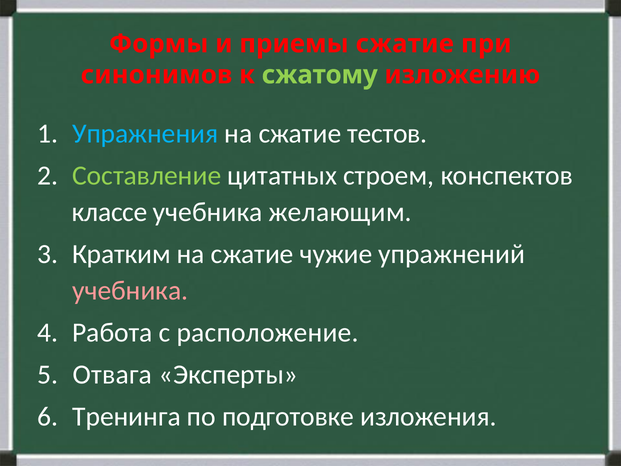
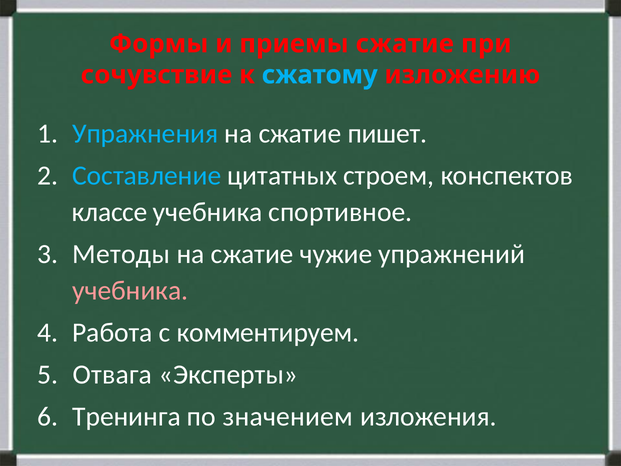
синонимов: синонимов -> сочувствие
сжатому colour: light green -> light blue
тестов: тестов -> пишет
Составление colour: light green -> light blue
желающим: желающим -> спортивное
Кратким: Кратким -> Методы
расположение: расположение -> комментируем
подготовке: подготовке -> значением
